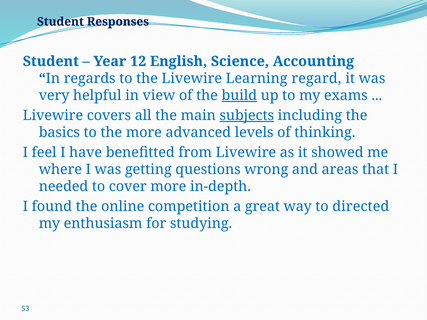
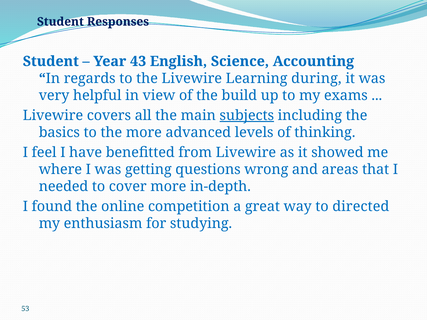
12: 12 -> 43
regard: regard -> during
build underline: present -> none
